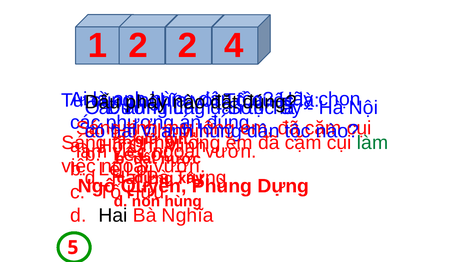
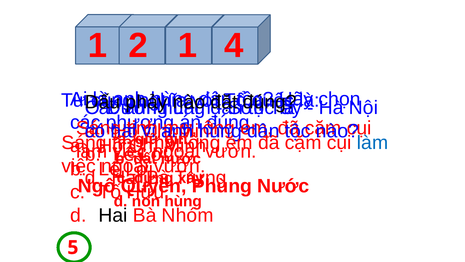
2 2: 2 -> 1
làm at (373, 143) colour: green -> blue
Dựng at (283, 186): Dựng -> Nước
Bà Nghĩa: Nghĩa -> Nhóm
